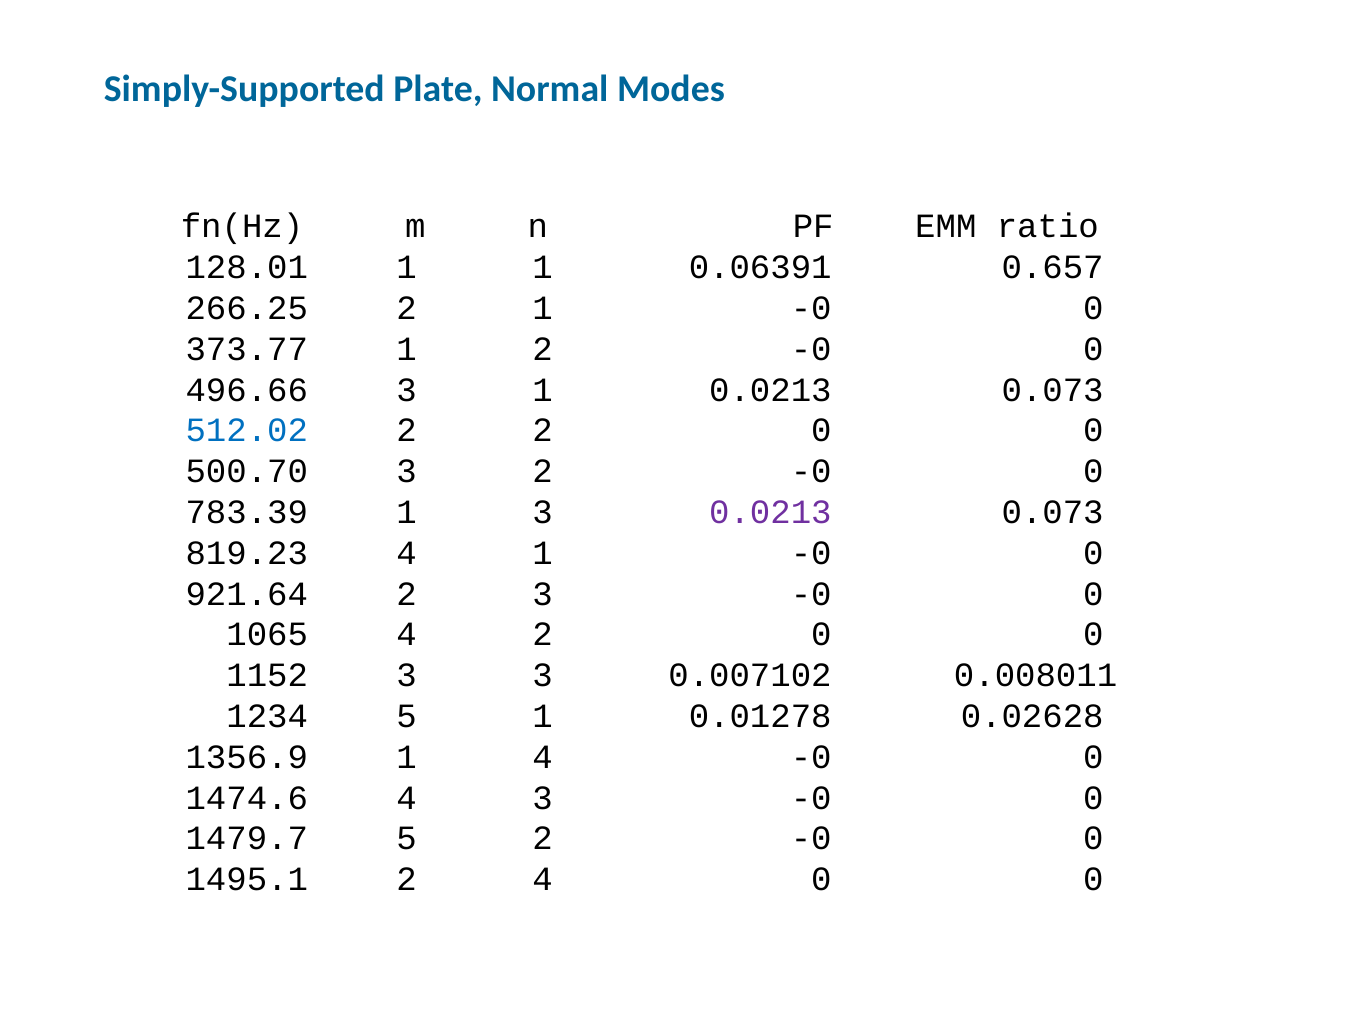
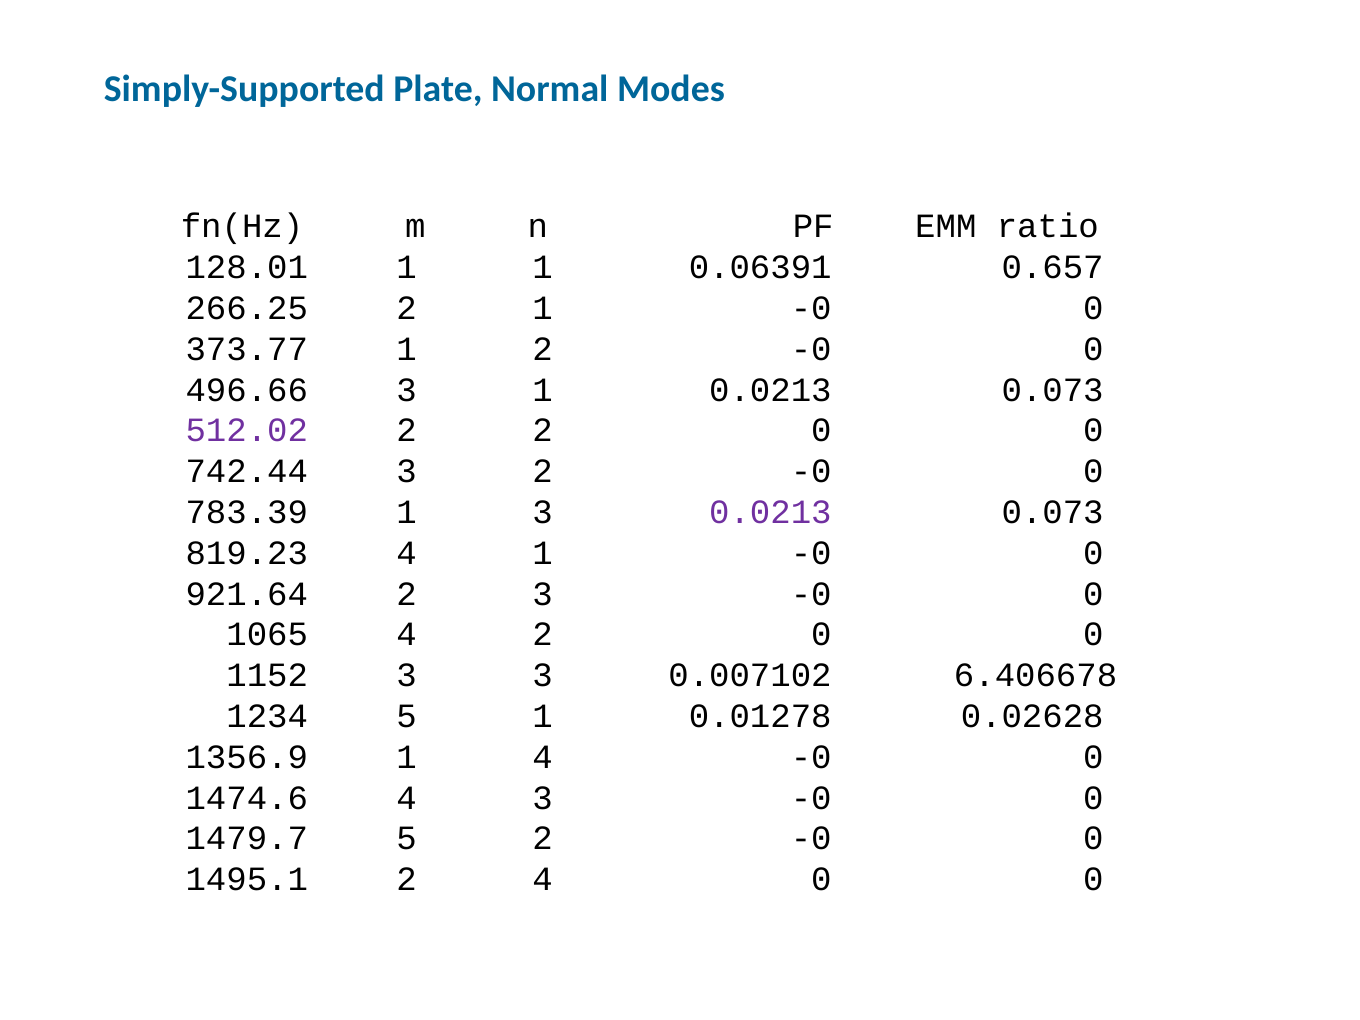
512.02 colour: blue -> purple
500.70: 500.70 -> 742.44
0.008011: 0.008011 -> 6.406678
